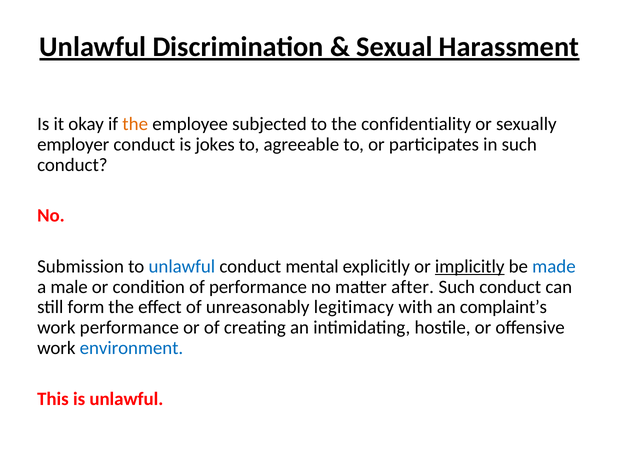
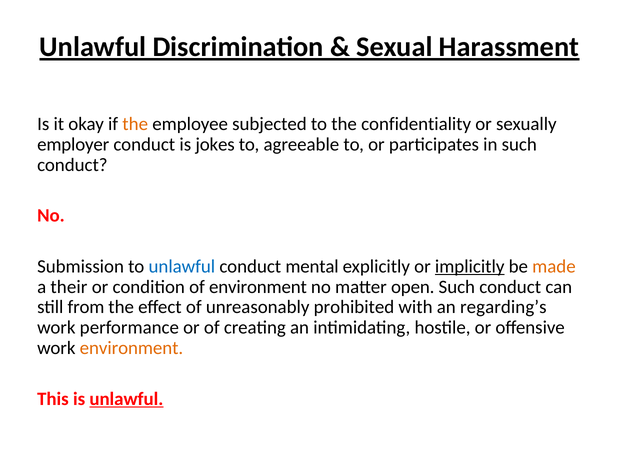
made colour: blue -> orange
male: male -> their
of performance: performance -> environment
after: after -> open
form: form -> from
legitimacy: legitimacy -> prohibited
complaint’s: complaint’s -> regarding’s
environment at (131, 348) colour: blue -> orange
unlawful at (126, 399) underline: none -> present
